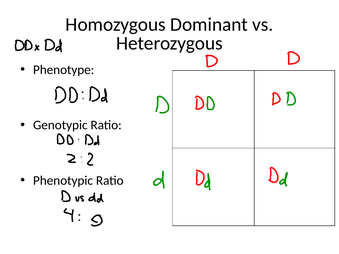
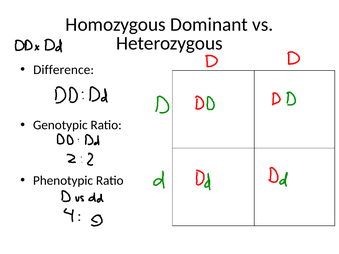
Phenotype: Phenotype -> Difference
